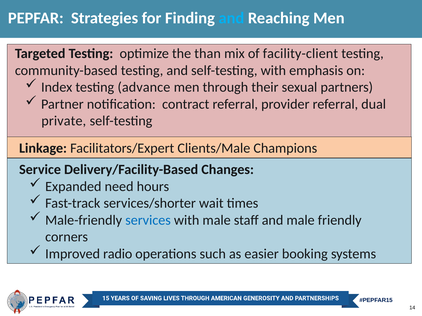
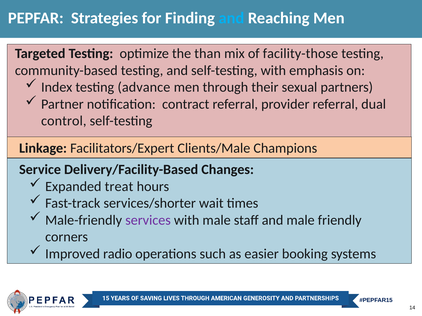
facility-client: facility-client -> facility-those
private: private -> control
need: need -> treat
services colour: blue -> purple
